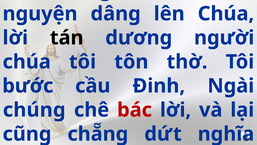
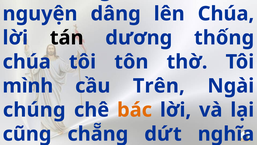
người: người -> thống
bước: bước -> mình
Đinh: Đinh -> Trên
bác colour: red -> orange
